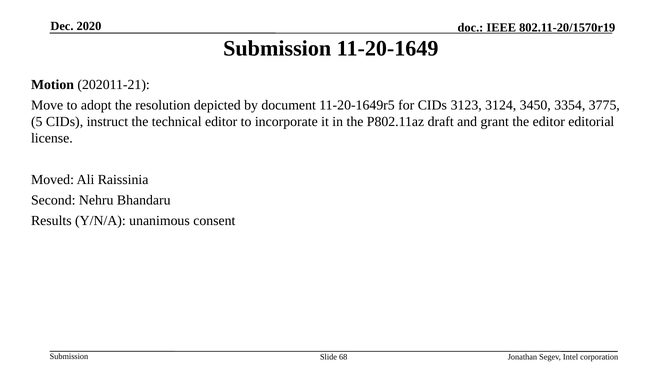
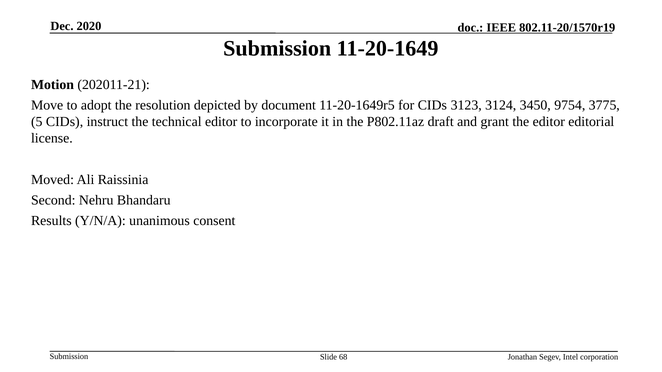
3354: 3354 -> 9754
